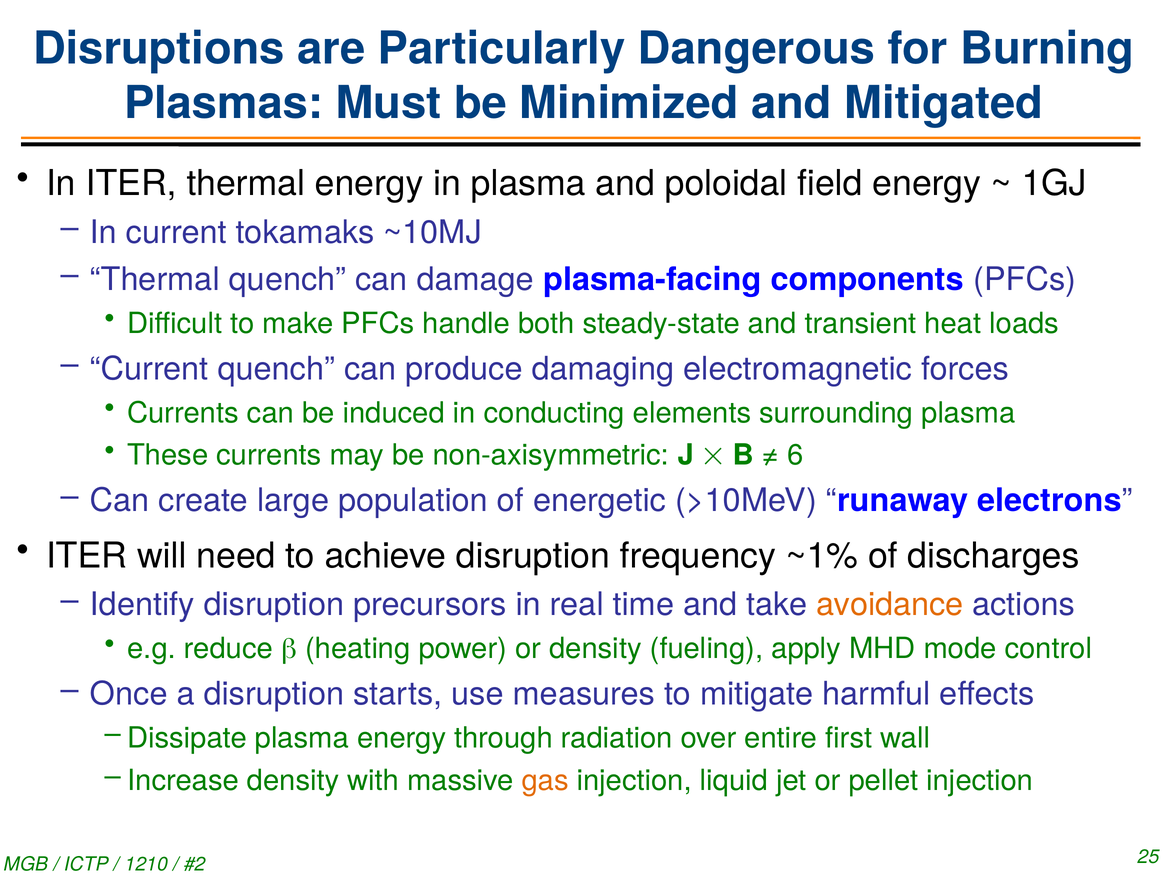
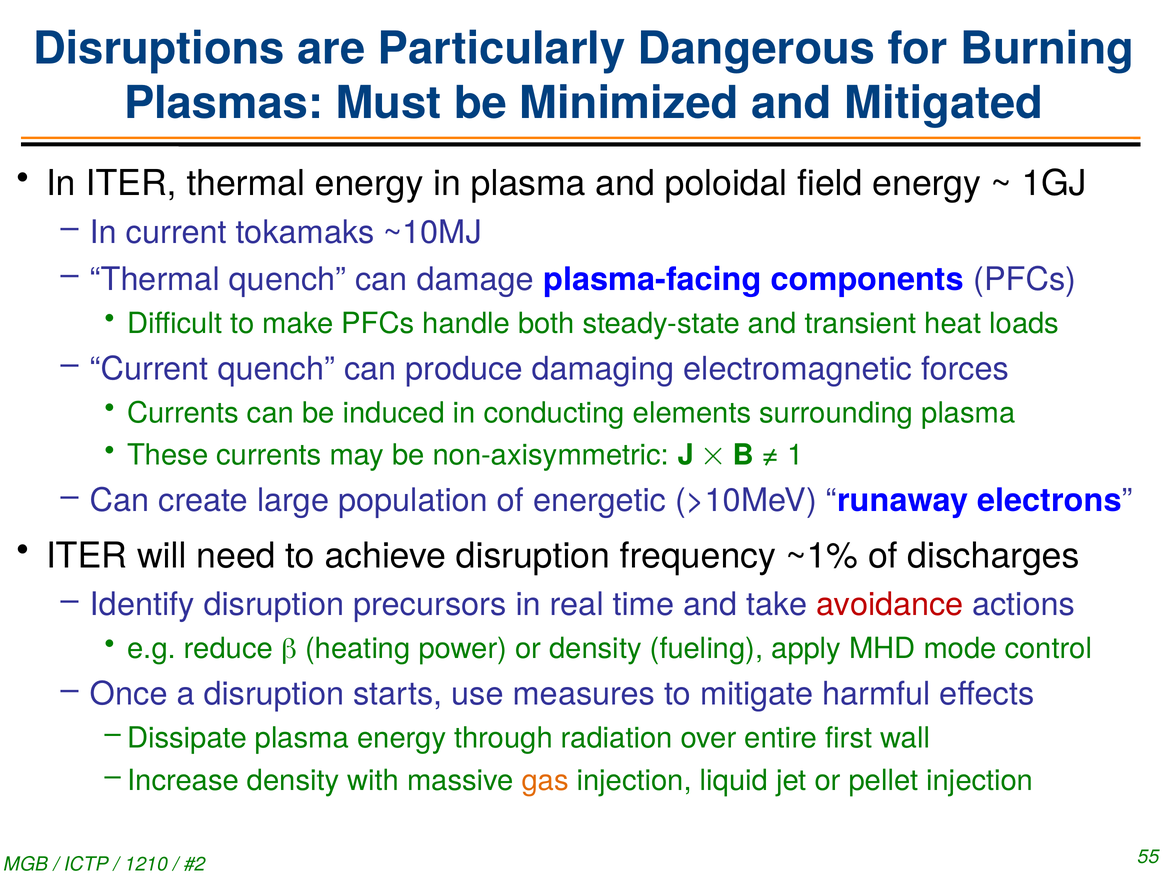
6: 6 -> 1
avoidance colour: orange -> red
25: 25 -> 55
